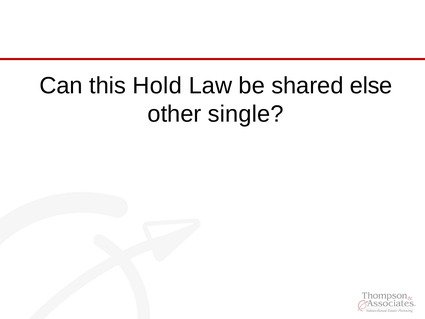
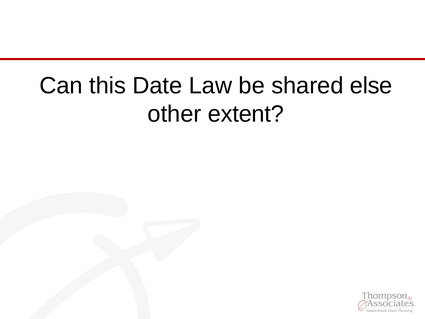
Hold: Hold -> Date
single: single -> extent
